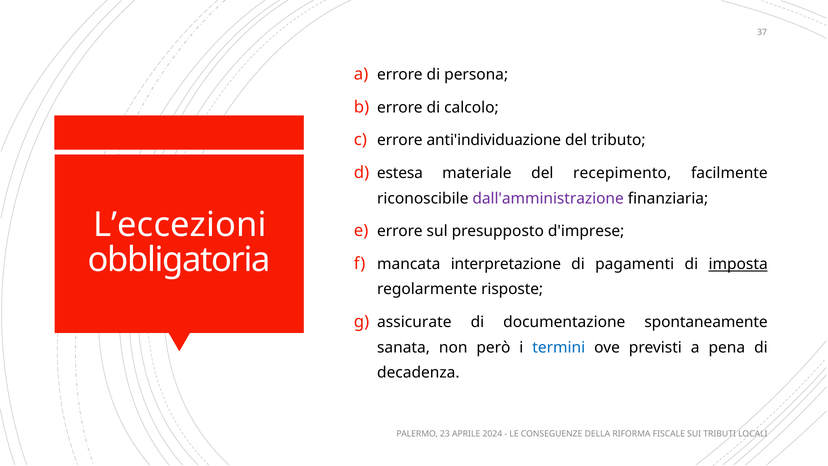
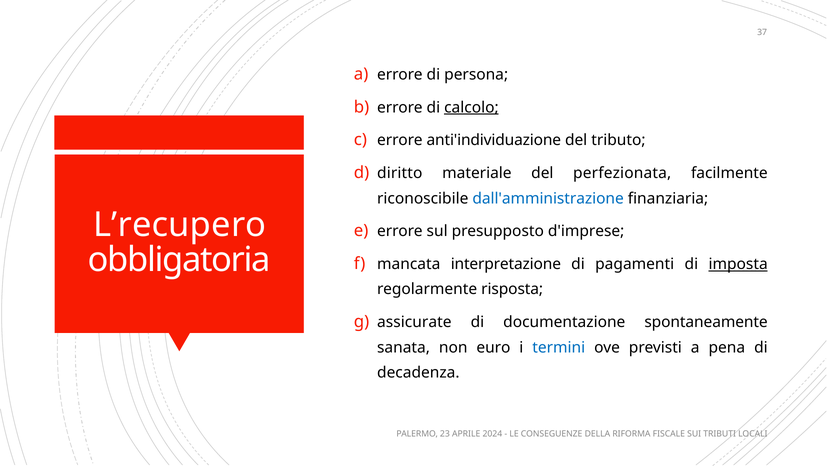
calcolo underline: none -> present
estesa: estesa -> diritto
recepimento: recepimento -> perfezionata
dall'amministrazione colour: purple -> blue
L’eccezioni: L’eccezioni -> L’recupero
risposte: risposte -> risposta
però: però -> euro
